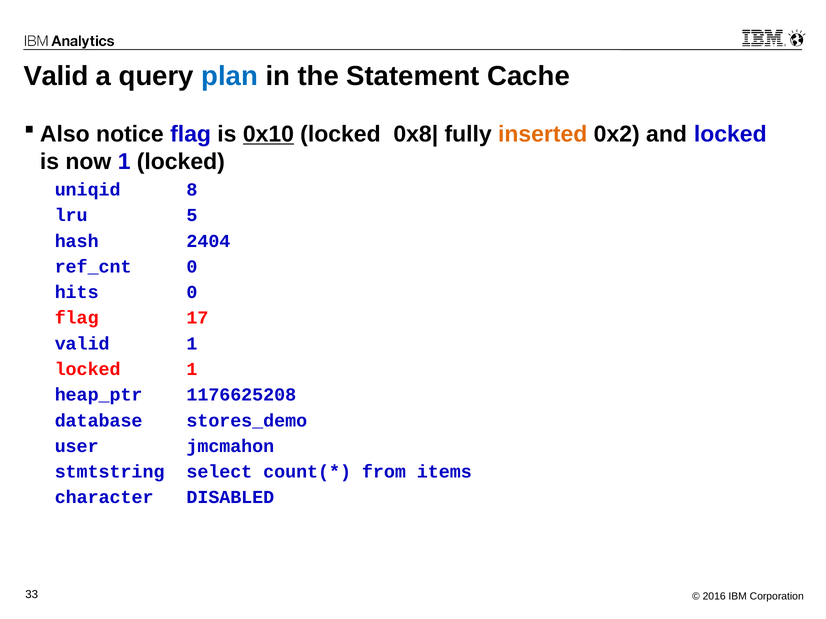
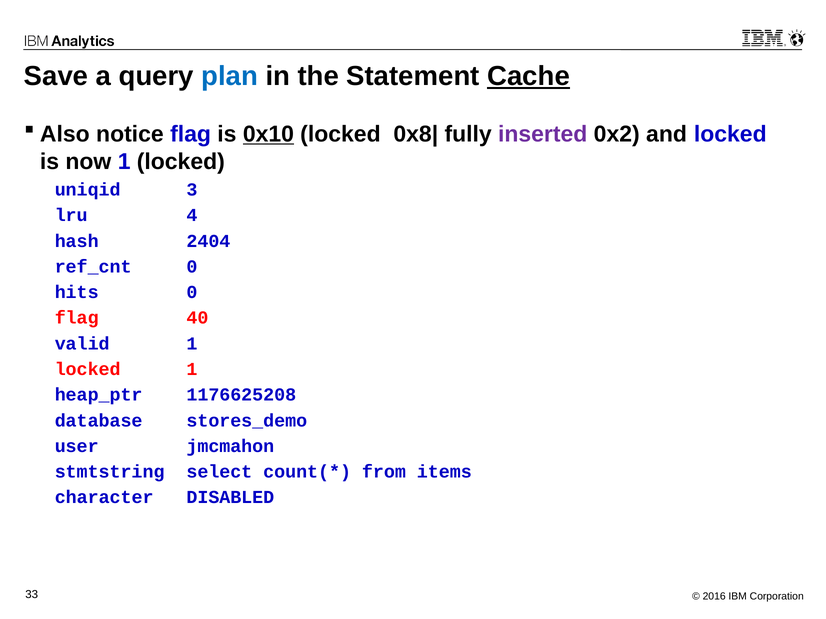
Valid at (56, 76): Valid -> Save
Cache underline: none -> present
inserted colour: orange -> purple
8: 8 -> 3
5: 5 -> 4
17: 17 -> 40
